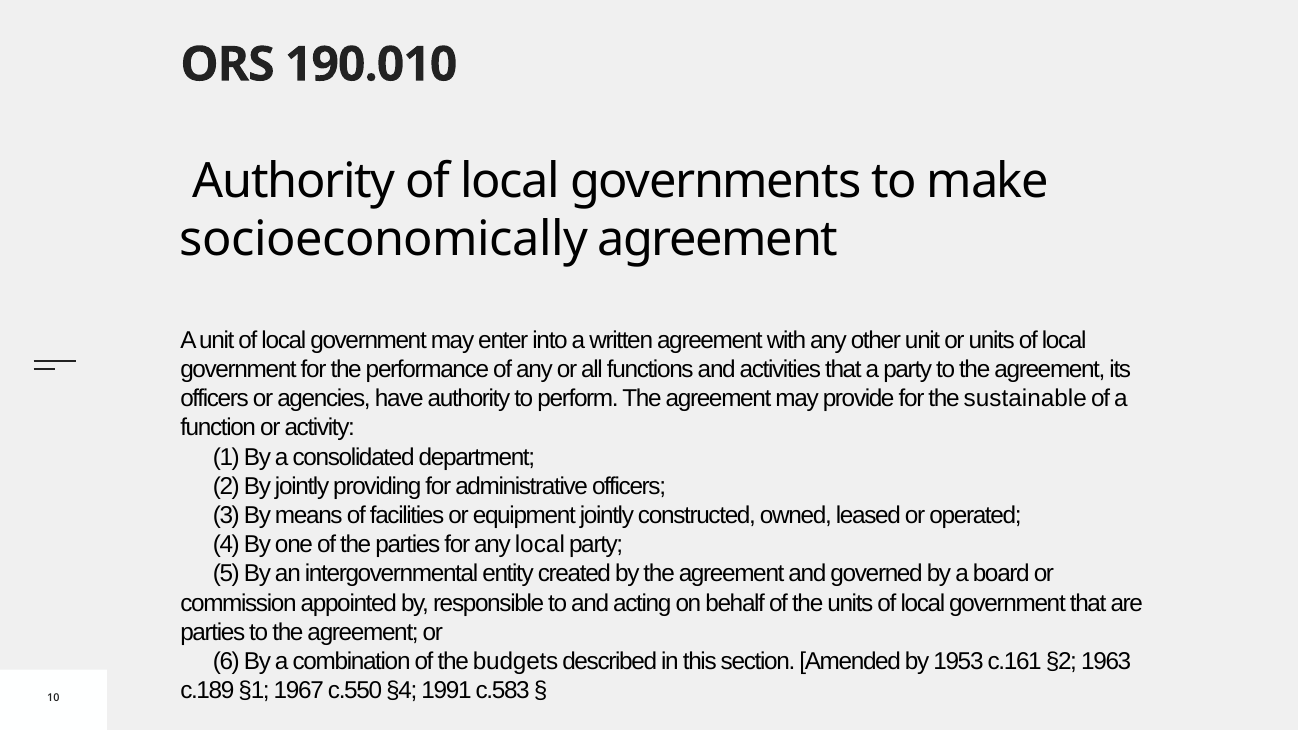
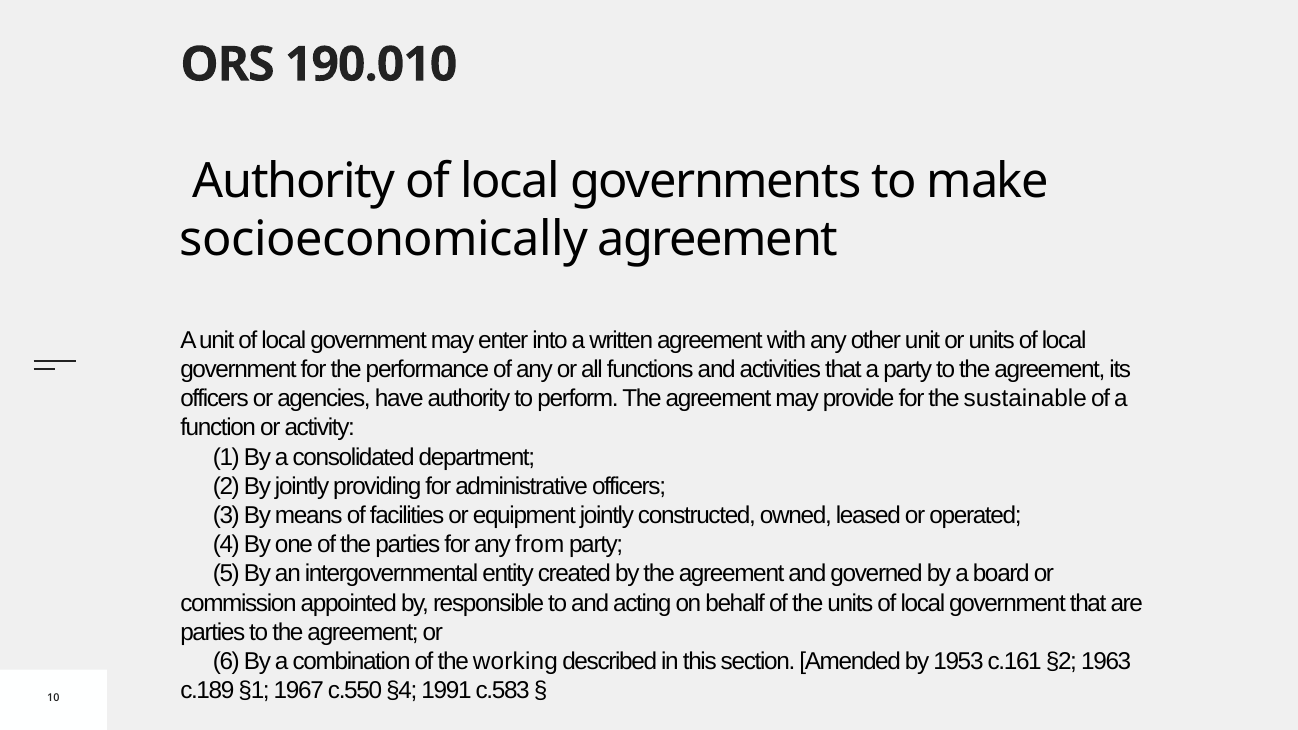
any local: local -> from
budgets: budgets -> working
